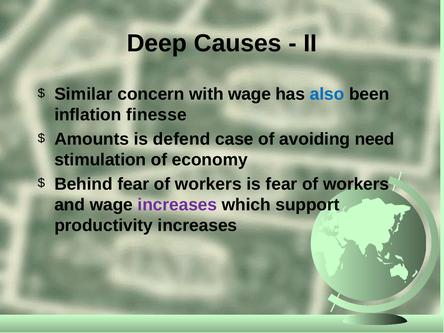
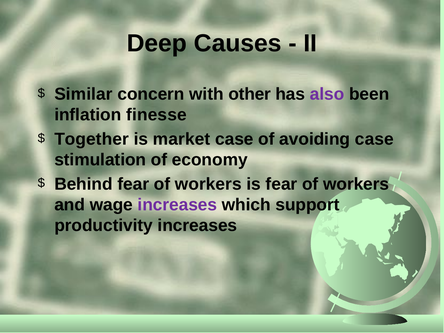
with wage: wage -> other
also colour: blue -> purple
Amounts: Amounts -> Together
defend: defend -> market
avoiding need: need -> case
